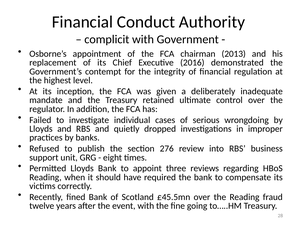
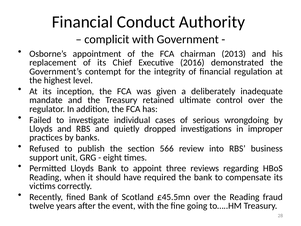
276: 276 -> 566
